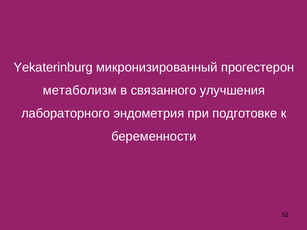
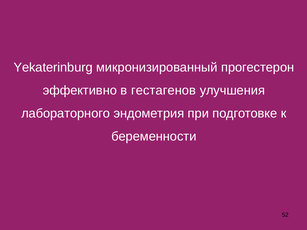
метаболизм: метаболизм -> эффективно
связанного: связанного -> гестагенов
